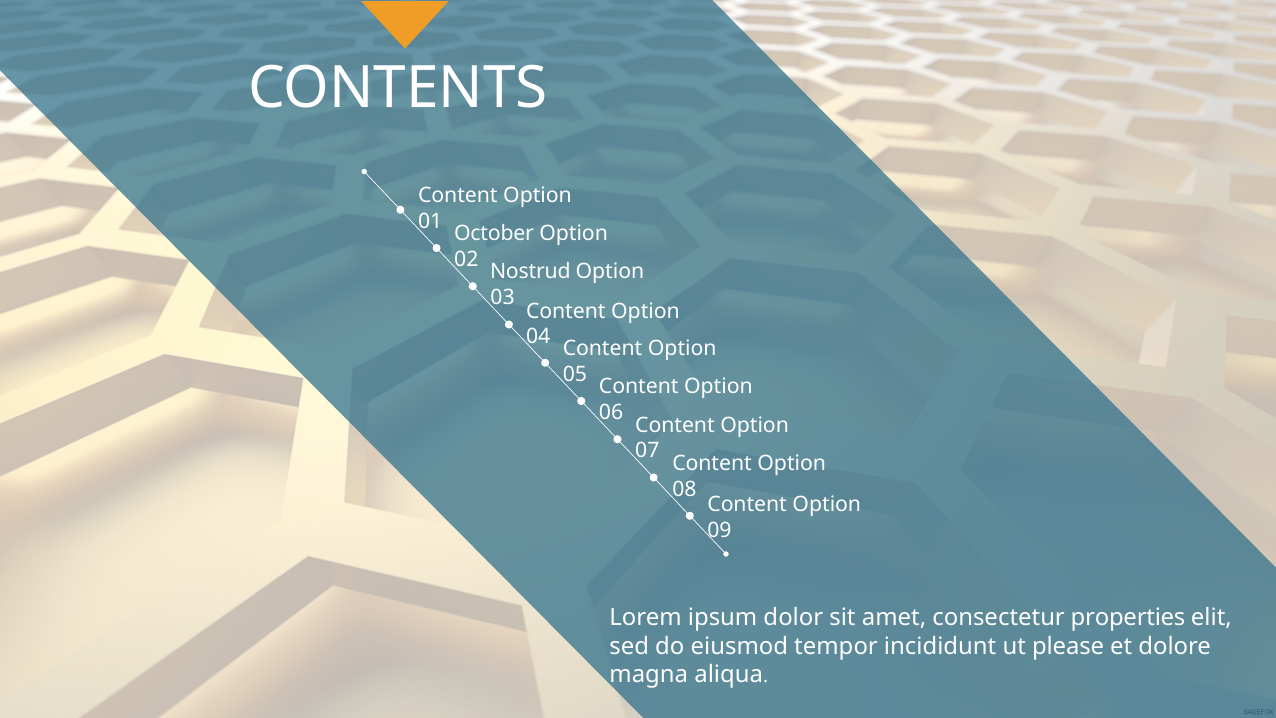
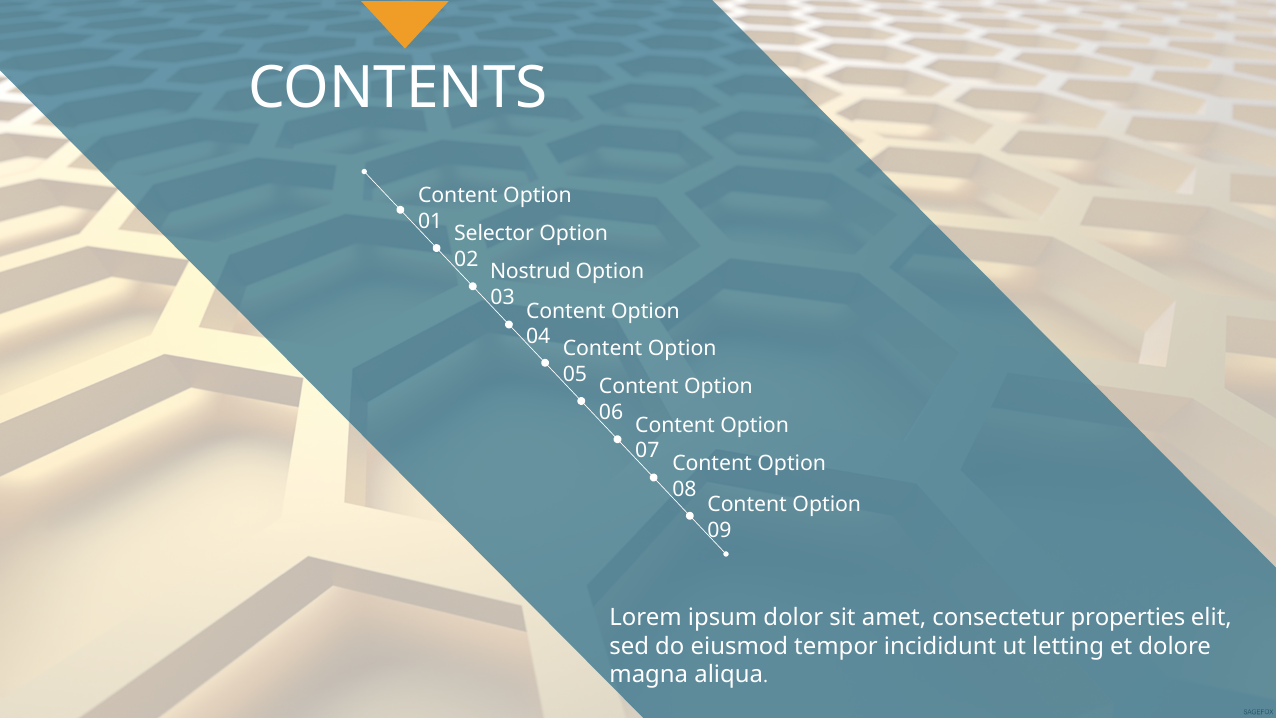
October: October -> Selector
please: please -> letting
